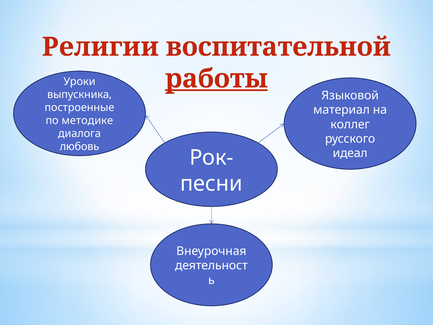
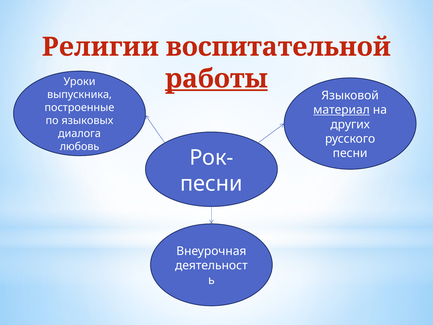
материал underline: none -> present
методике: методике -> языковых
коллег: коллег -> других
идеал at (350, 153): идеал -> песни
